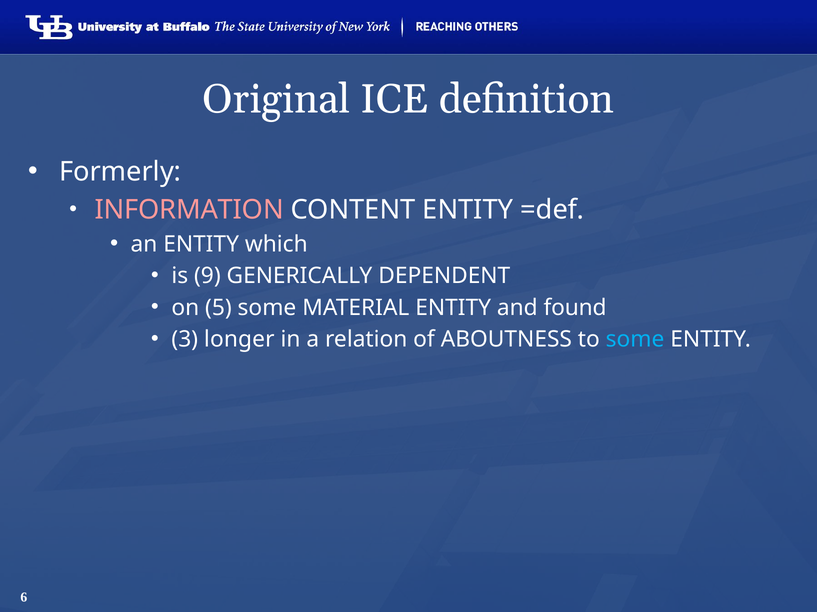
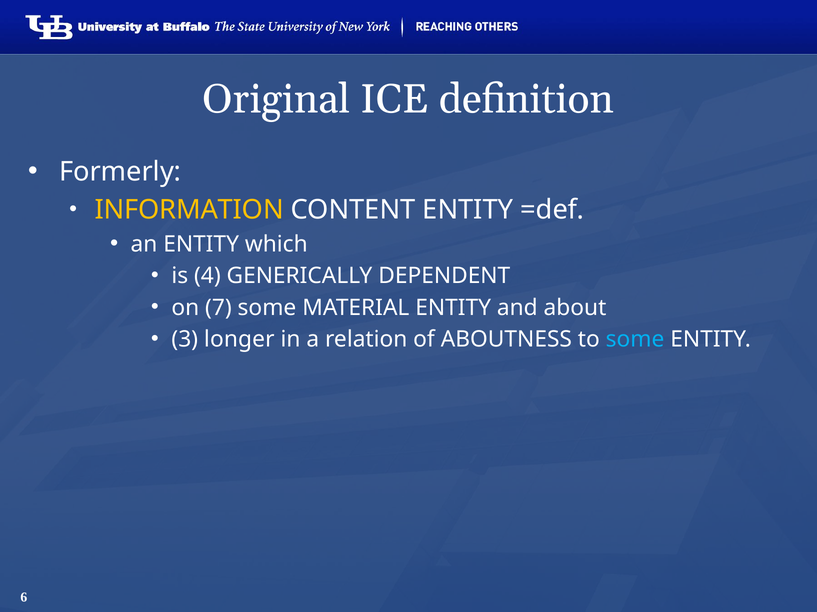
INFORMATION colour: pink -> yellow
9: 9 -> 4
5: 5 -> 7
found: found -> about
